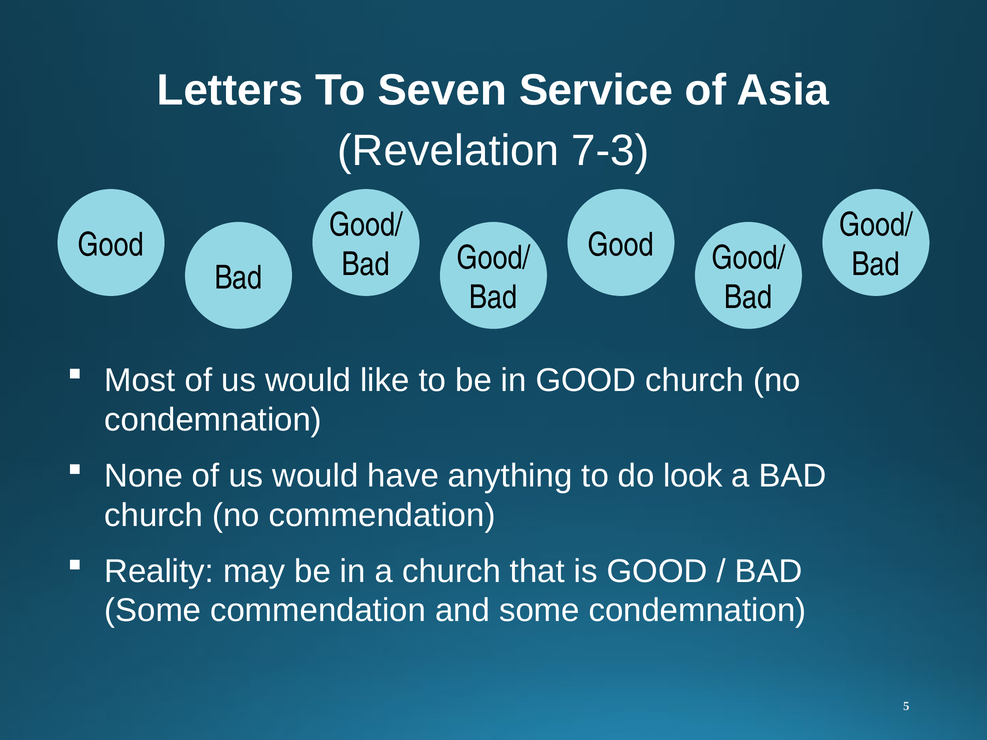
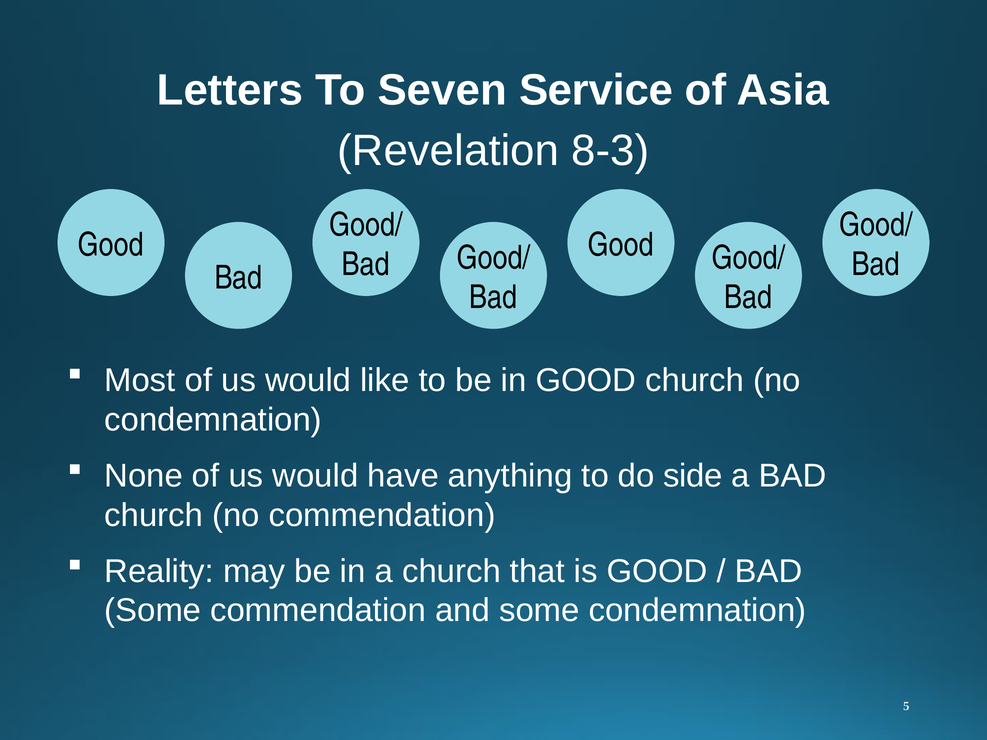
7-3: 7-3 -> 8-3
look: look -> side
